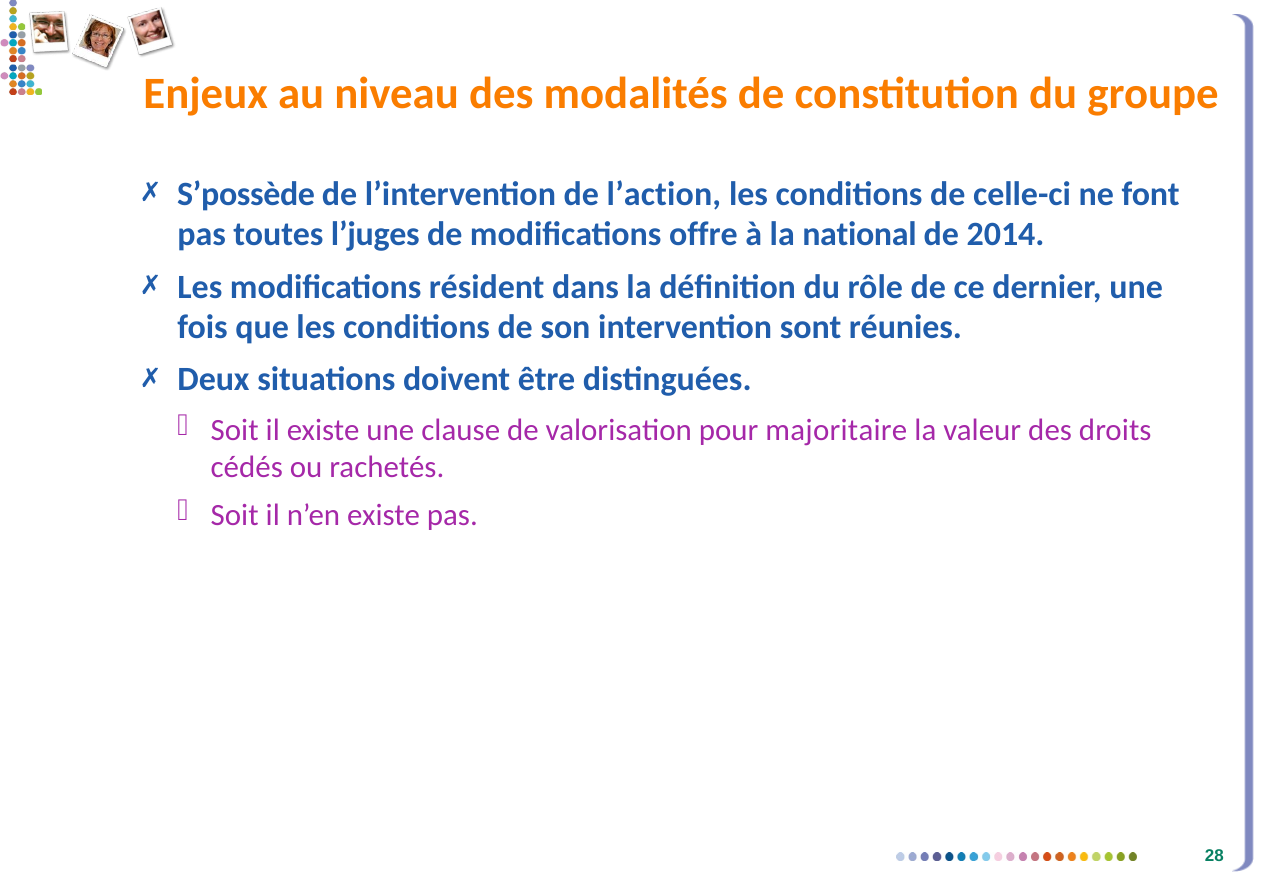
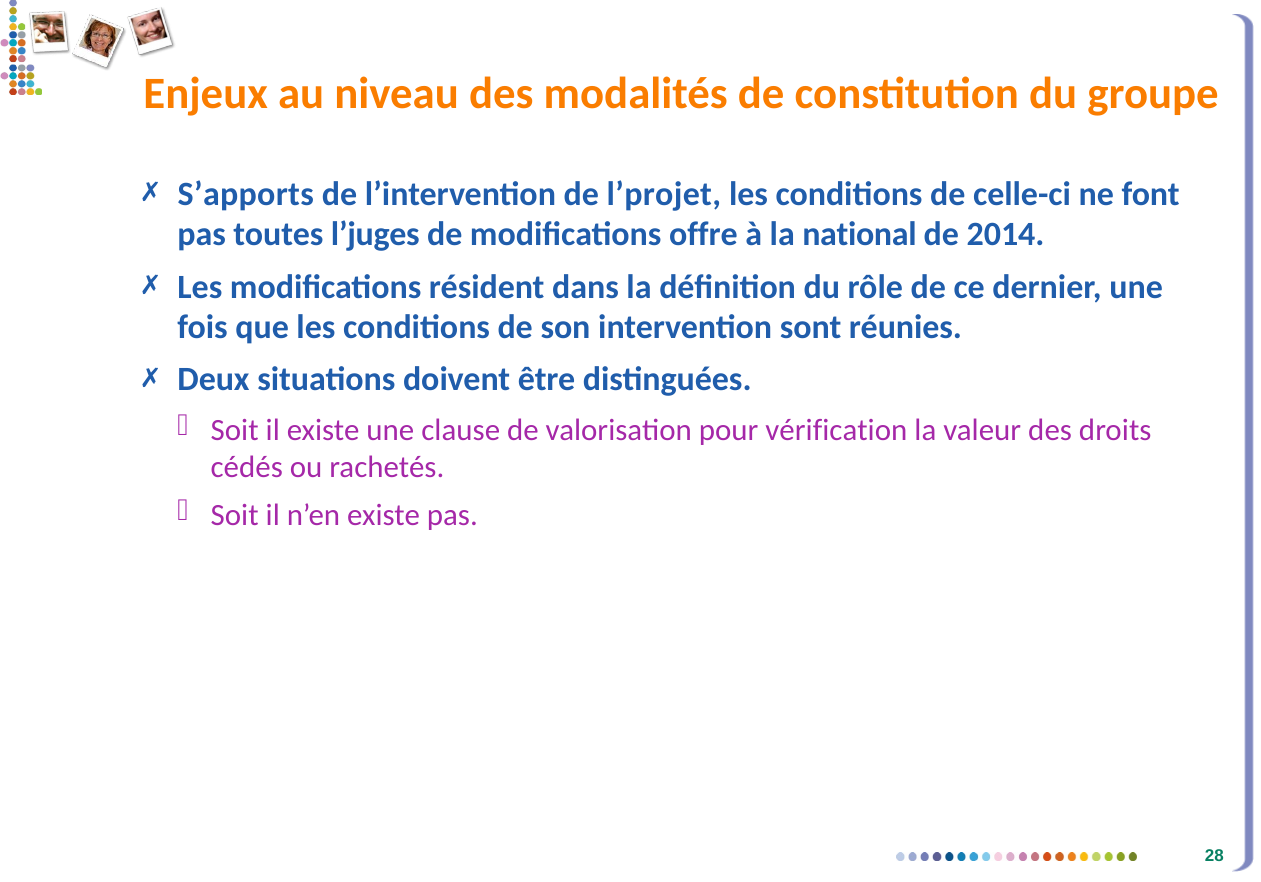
S’possède: S’possède -> S’apports
l’action: l’action -> l’projet
majoritaire: majoritaire -> vérification
